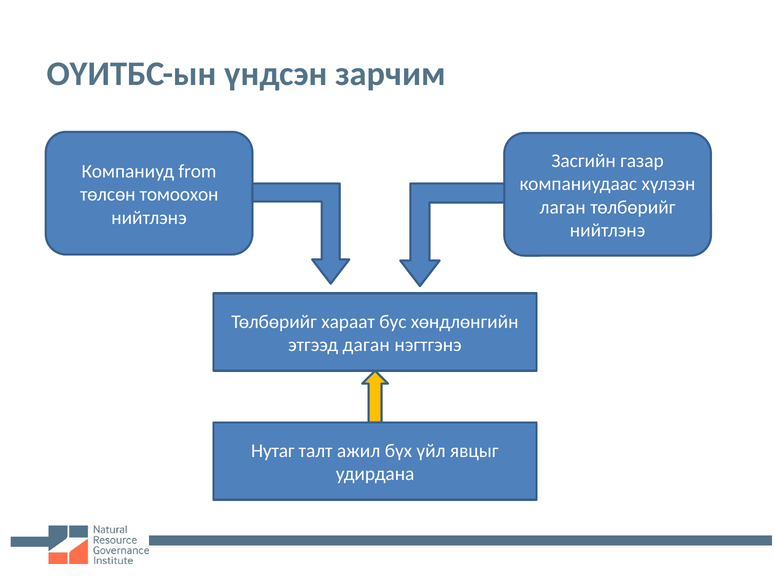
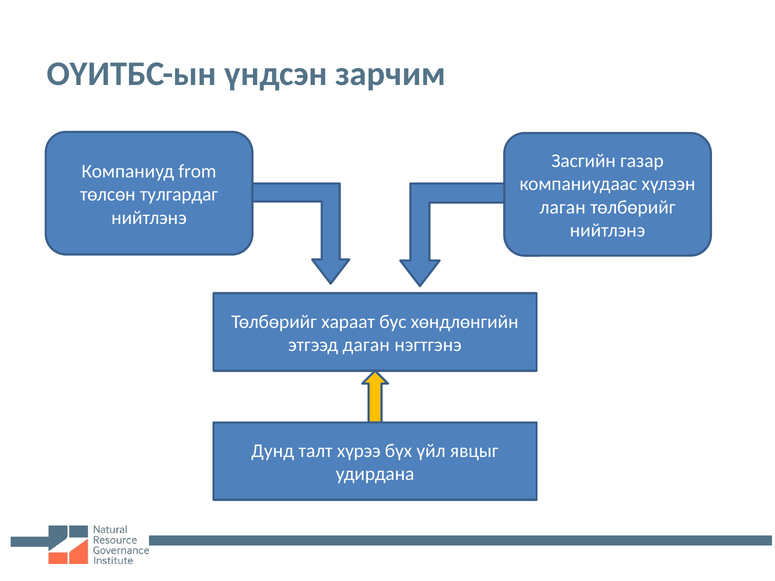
томоохон: томоохон -> тулгардаг
Нутаг: Нутаг -> Дунд
ажил: ажил -> хүрээ
